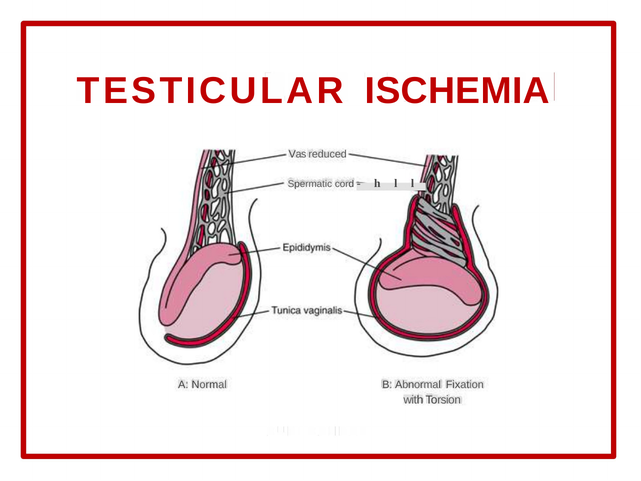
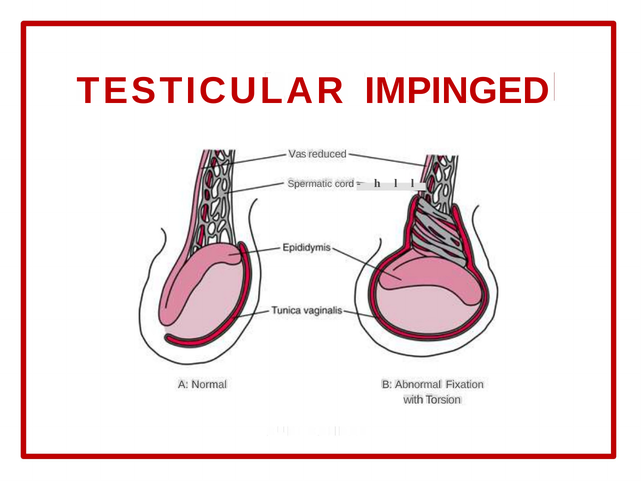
ISCHEMIA: ISCHEMIA -> IMPINGED
